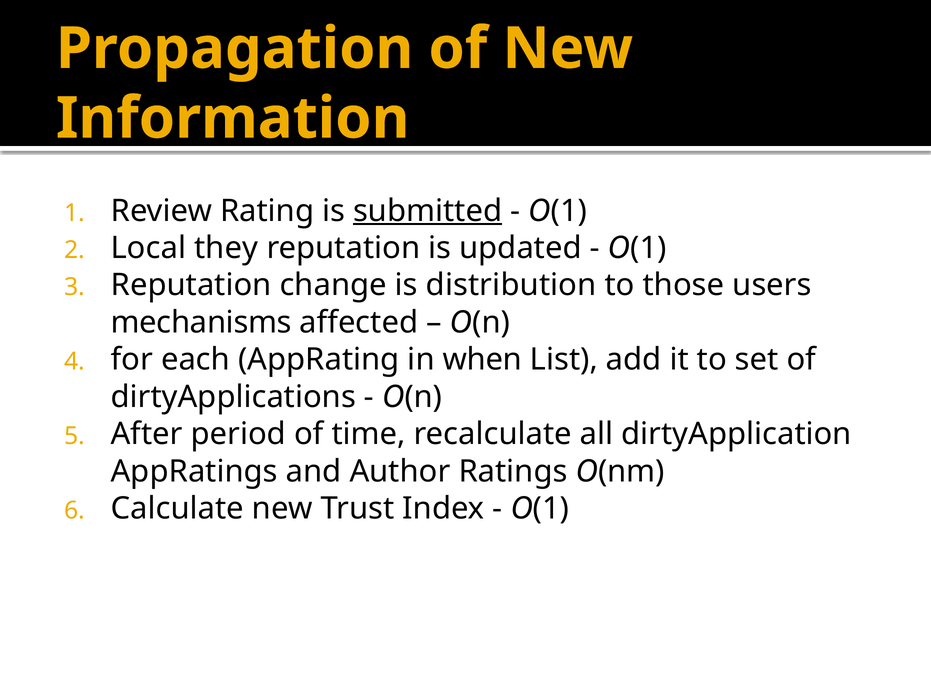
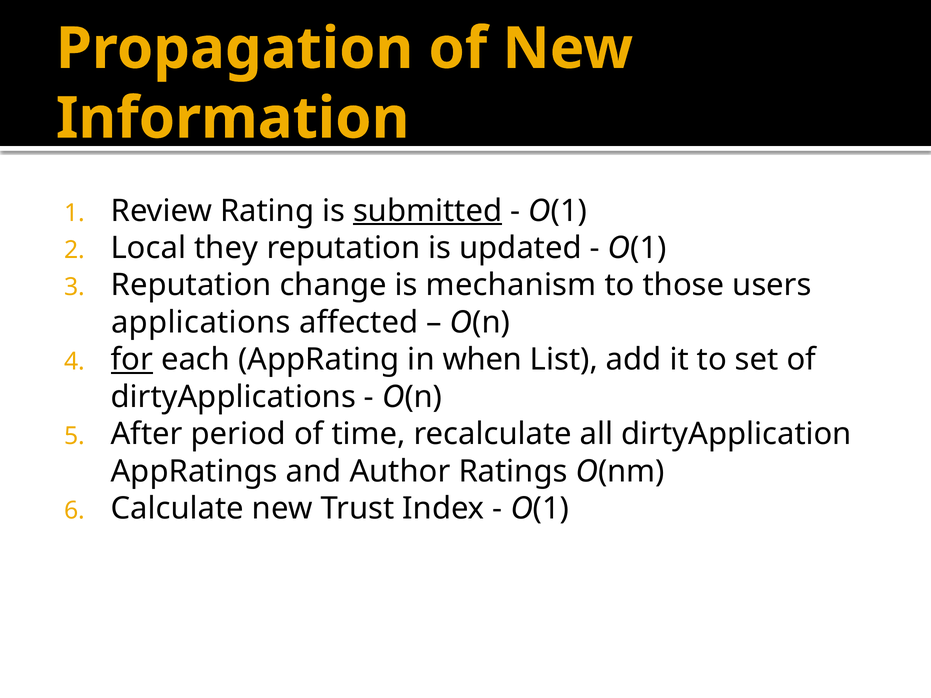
distribution: distribution -> mechanism
mechanisms: mechanisms -> applications
for underline: none -> present
